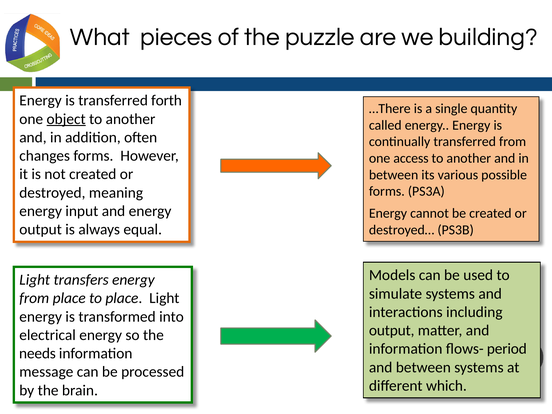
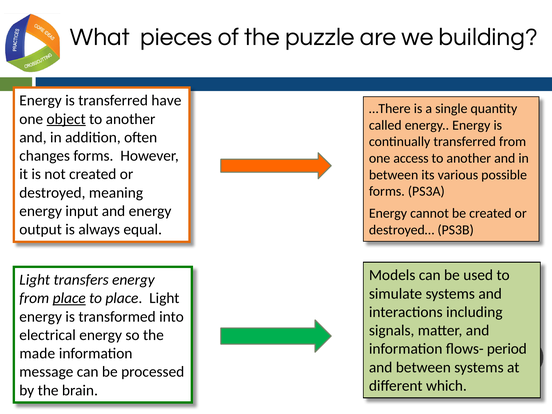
forth: forth -> have
place at (69, 298) underline: none -> present
output at (392, 330): output -> signals
needs: needs -> made
